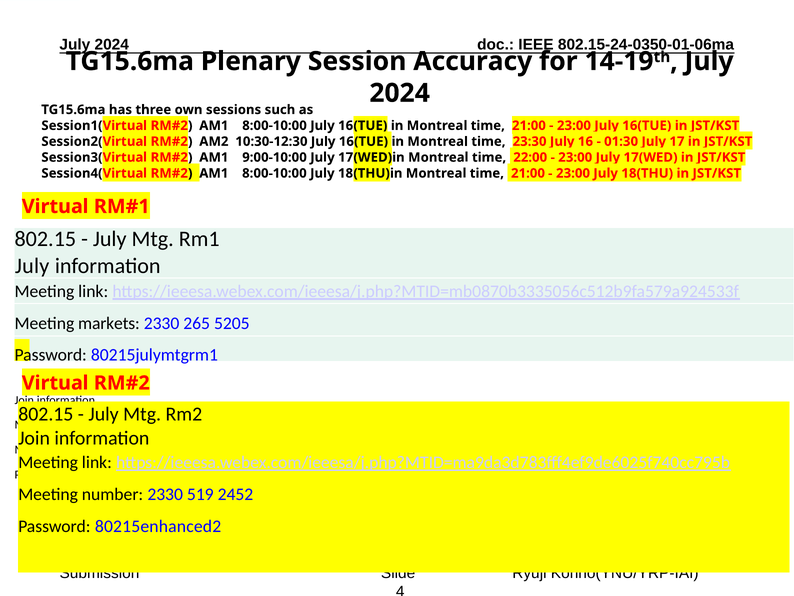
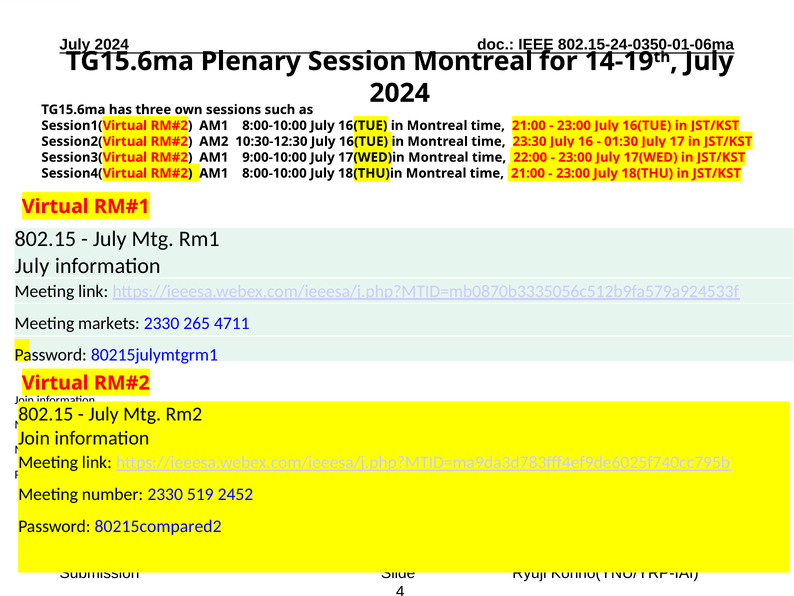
Session Accuracy: Accuracy -> Montreal
5205: 5205 -> 4711
80215enhanced2: 80215enhanced2 -> 80215compared2
